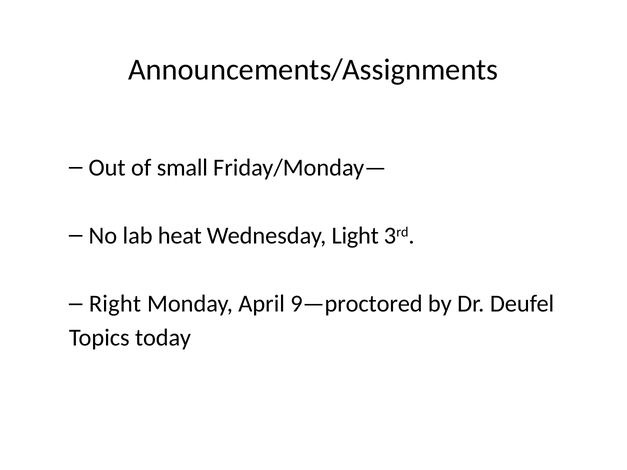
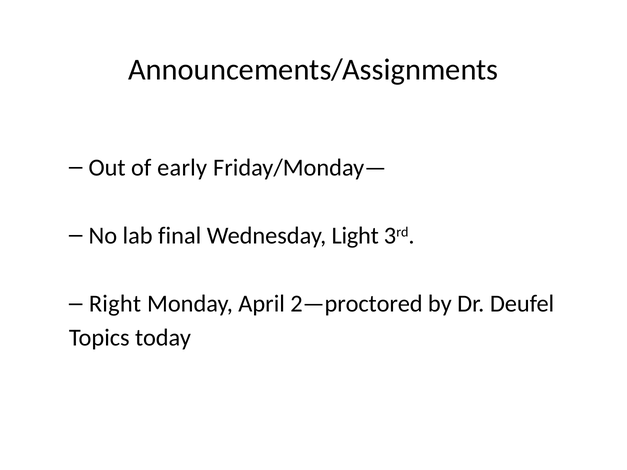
small: small -> early
heat: heat -> final
9—proctored: 9—proctored -> 2—proctored
